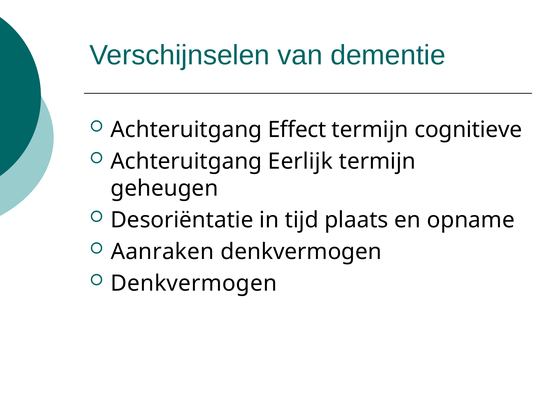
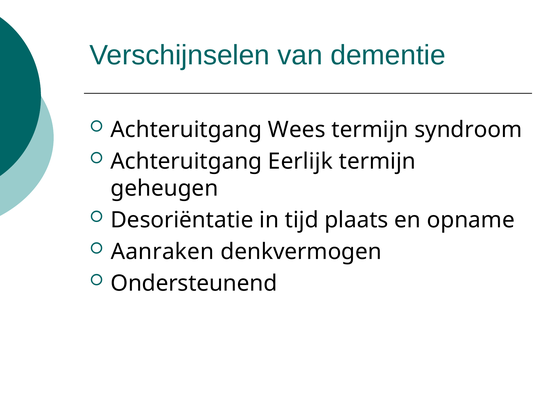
Effect: Effect -> Wees
cognitieve: cognitieve -> syndroom
Denkvermogen at (194, 283): Denkvermogen -> Ondersteunend
